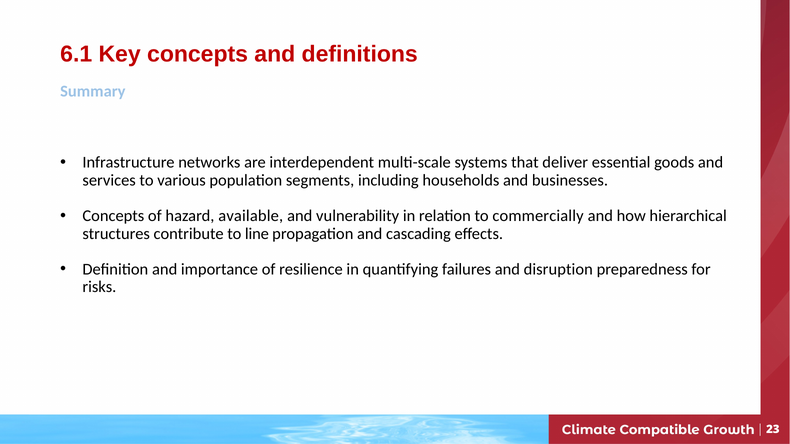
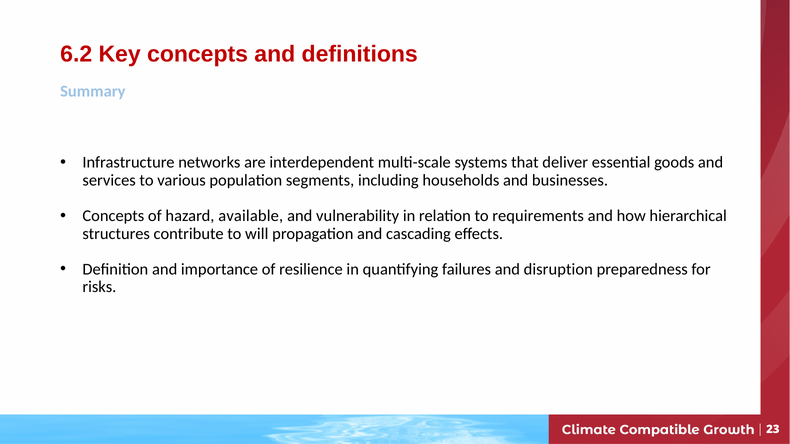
6.1: 6.1 -> 6.2
commercially: commercially -> requirements
line: line -> will
